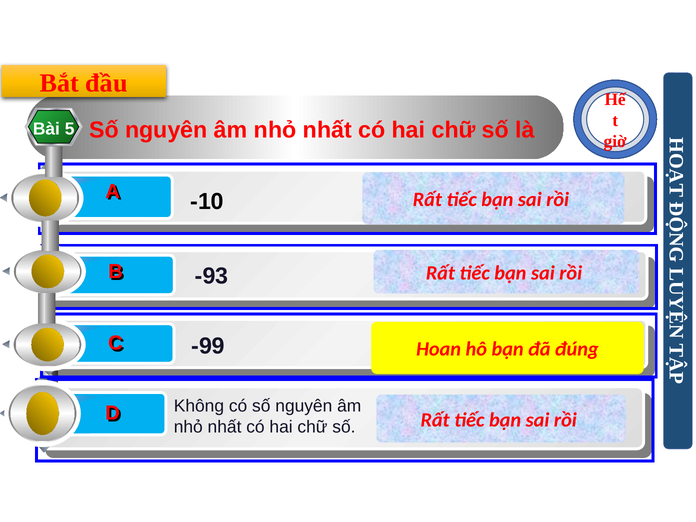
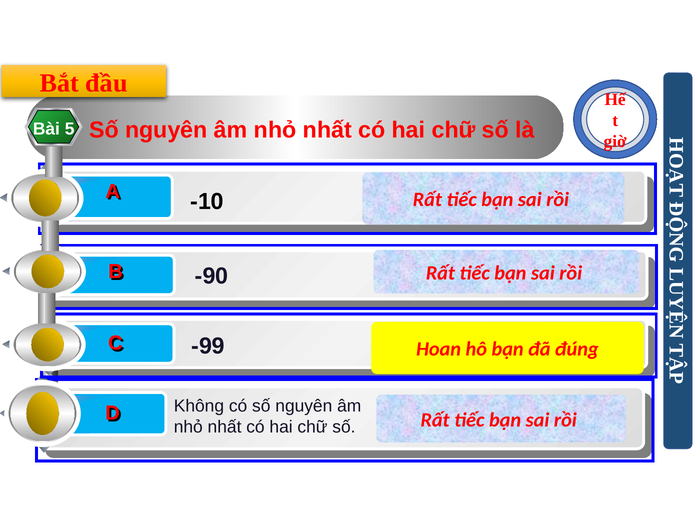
-93: -93 -> -90
